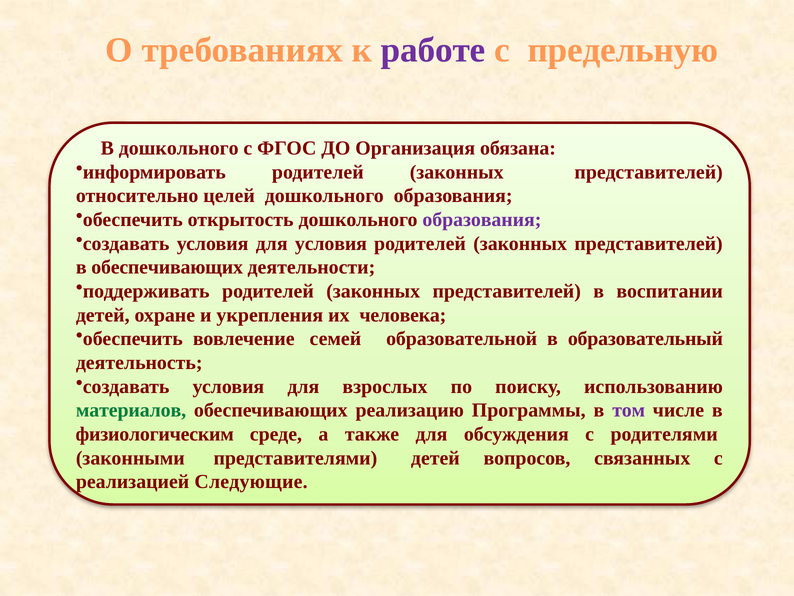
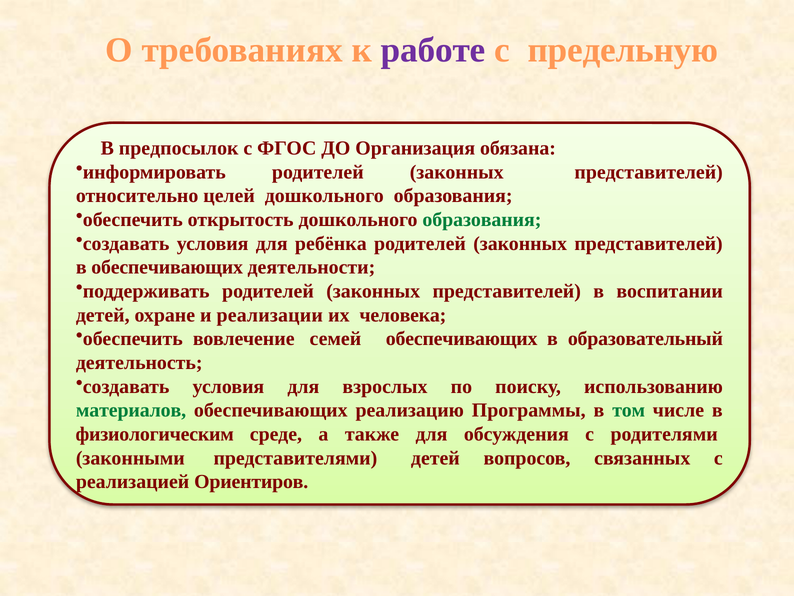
В дошкольного: дошкольного -> предпосылок
образования at (482, 219) colour: purple -> green
для условия: условия -> ребёнка
укрепления: укрепления -> реализации
семей образовательной: образовательной -> обеспечивающих
том colour: purple -> green
Следующие: Следующие -> Ориентиров
